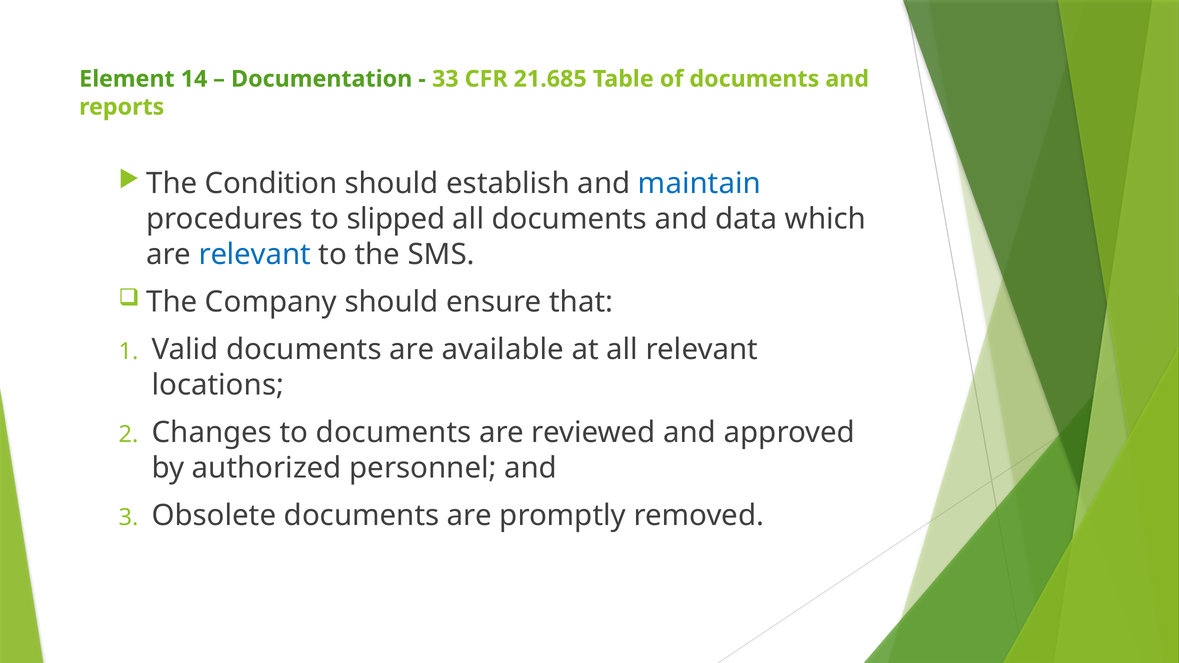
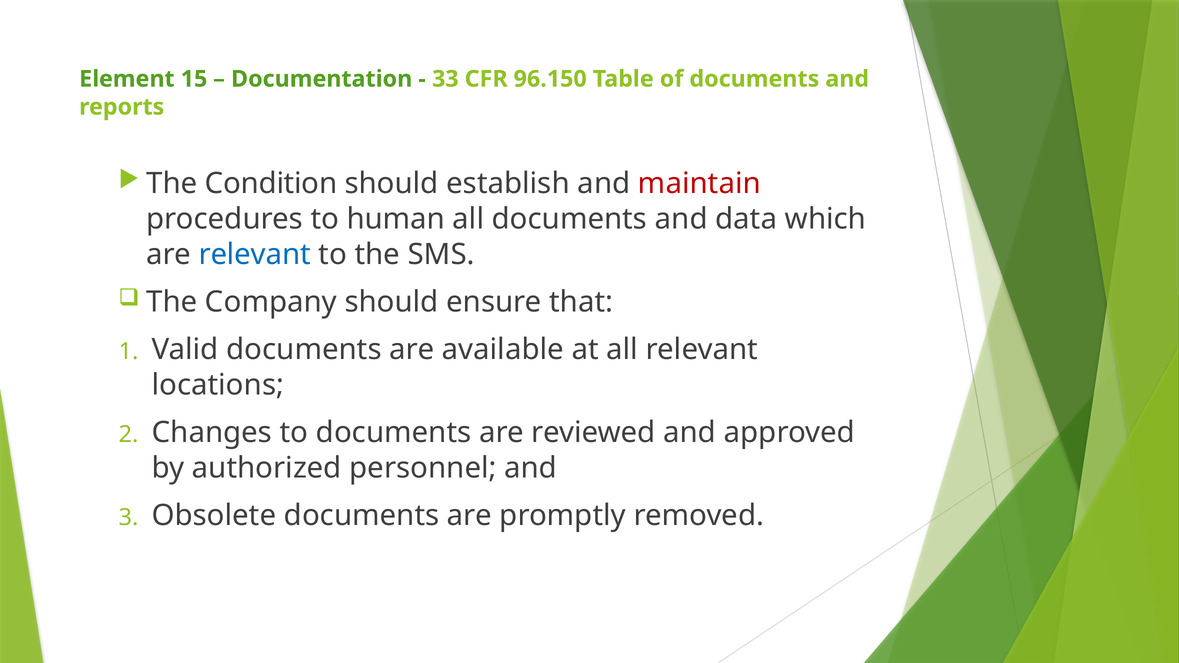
14: 14 -> 15
21.685: 21.685 -> 96.150
maintain colour: blue -> red
slipped: slipped -> human
